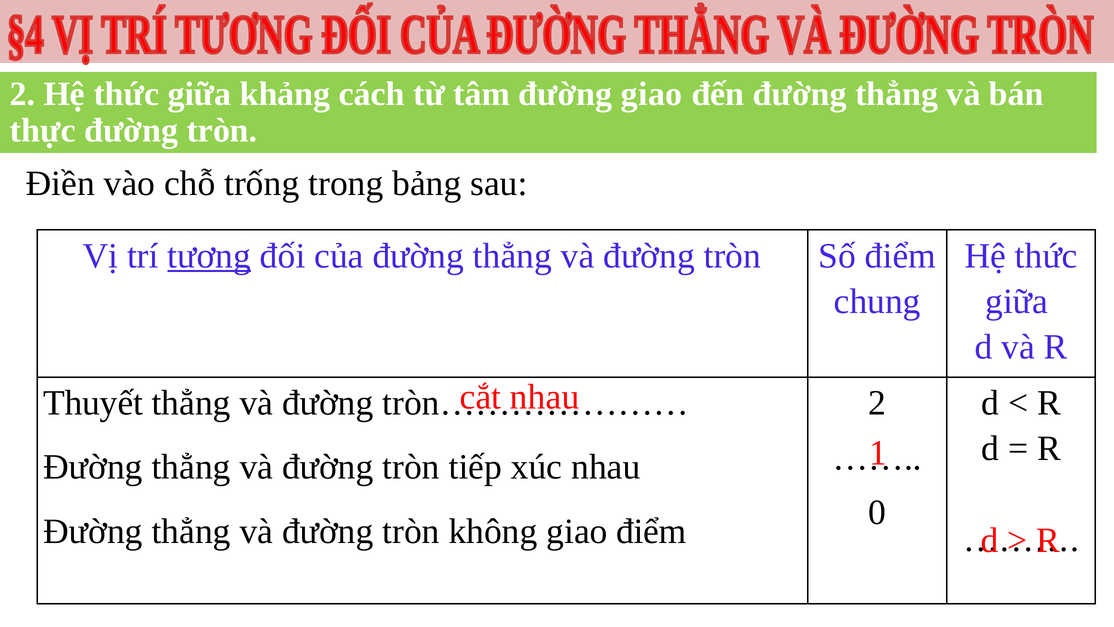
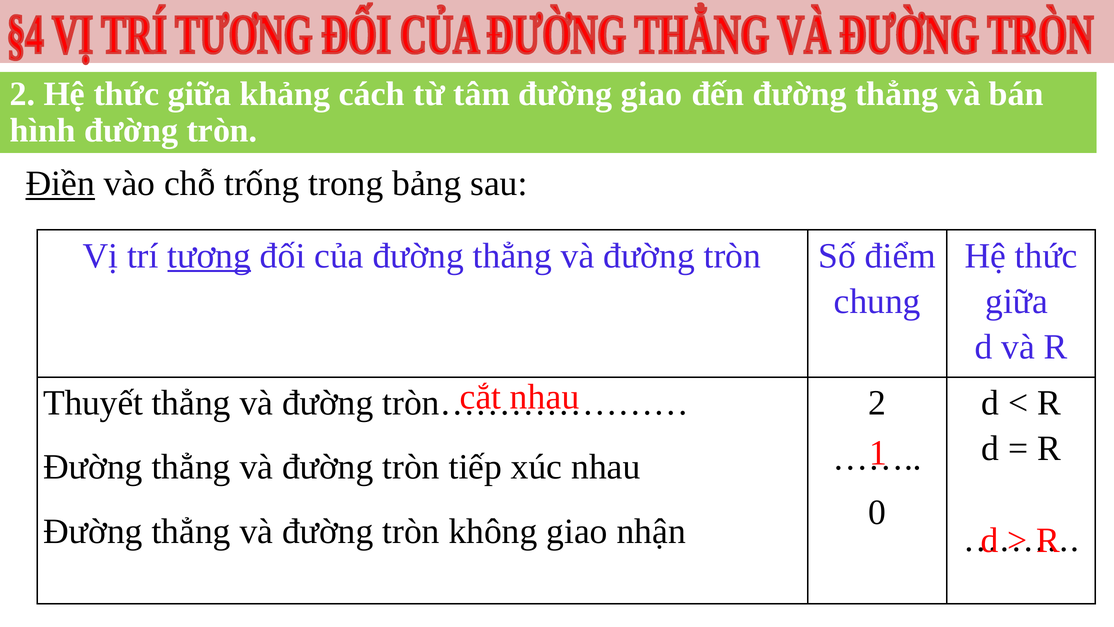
thực: thực -> hình
Điền underline: none -> present
giao điểm: điểm -> nhận
